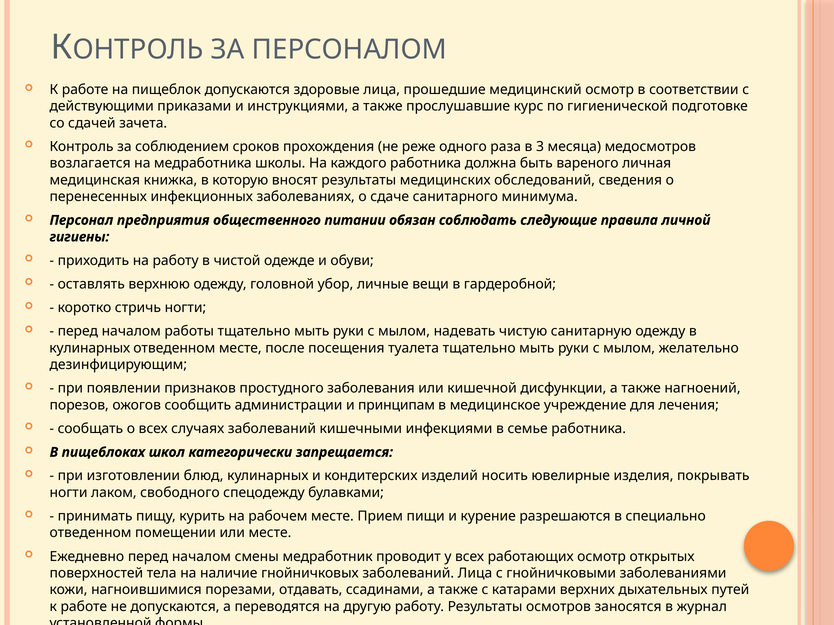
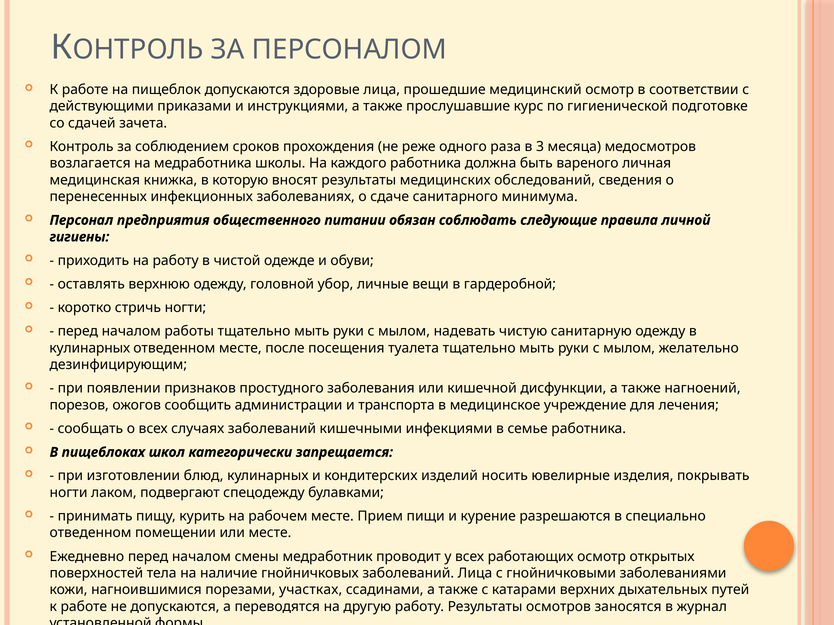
принципам: принципам -> транспорта
свободного: свободного -> подвергают
отдавать: отдавать -> участках
